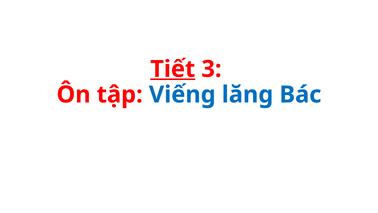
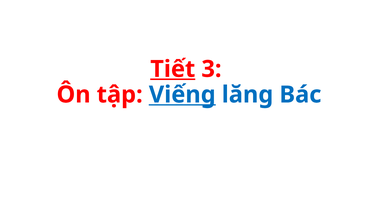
Viếng underline: none -> present
